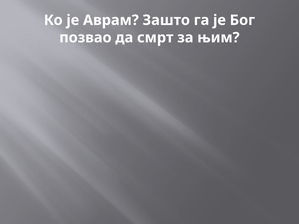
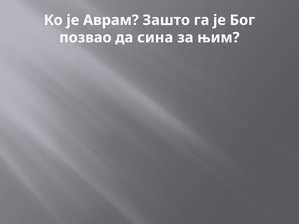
смрт: смрт -> сина
